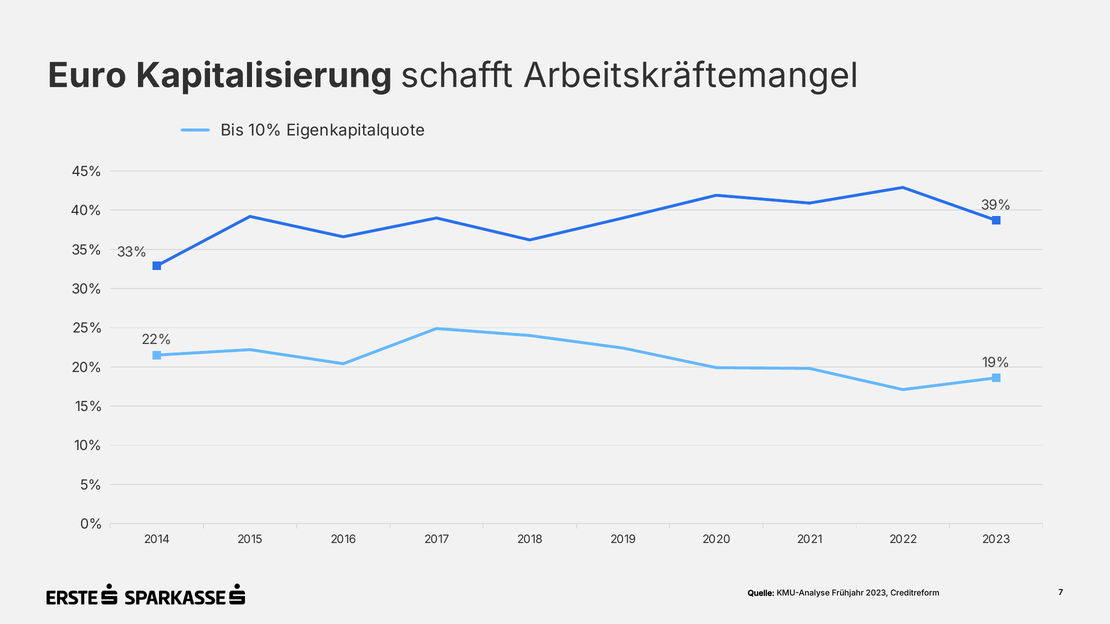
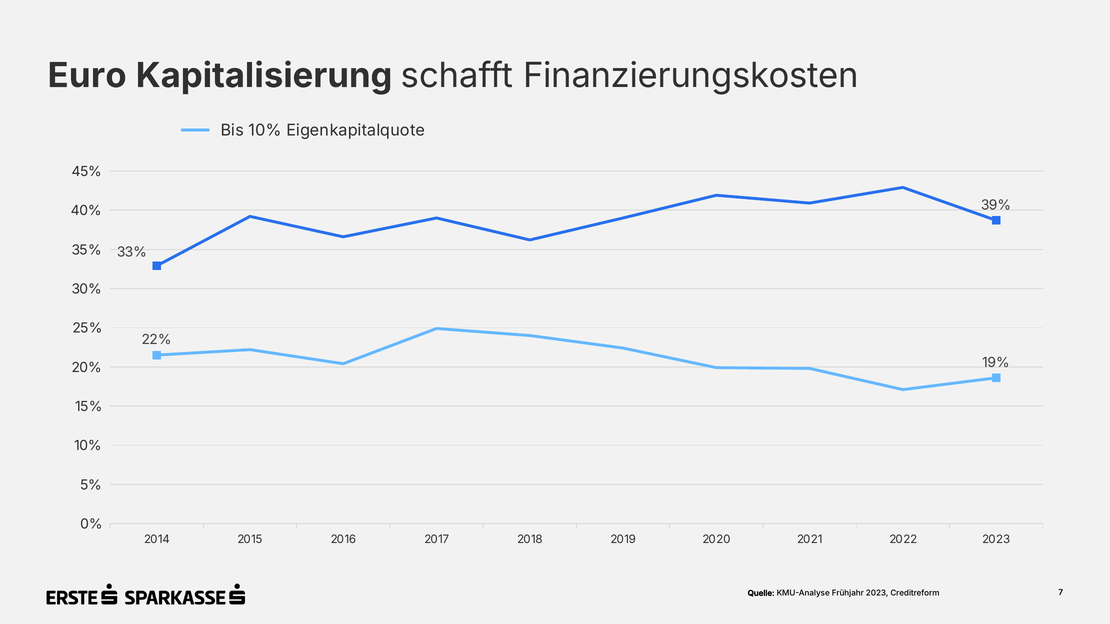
Arbeitskräftemangel: Arbeitskräftemangel -> Finanzierungskosten
